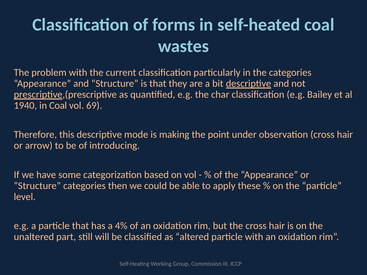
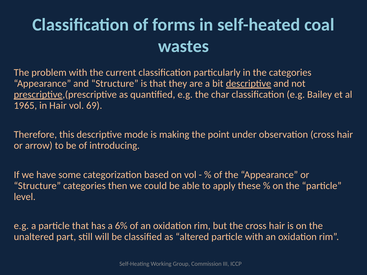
1940: 1940 -> 1965
in Coal: Coal -> Hair
4%: 4% -> 6%
